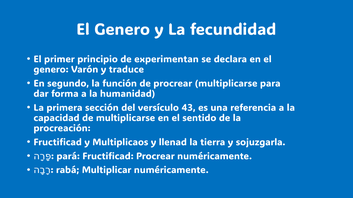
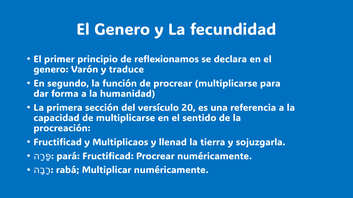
experimentan: experimentan -> reflexionamos
43: 43 -> 20
